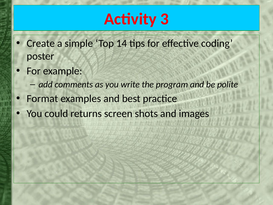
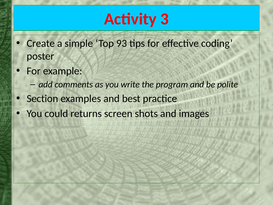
14: 14 -> 93
Format: Format -> Section
